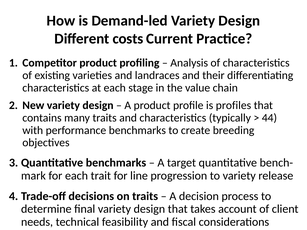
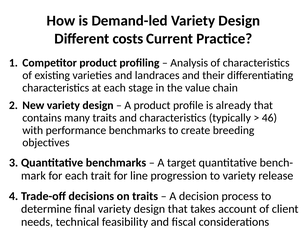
profiles: profiles -> already
44: 44 -> 46
